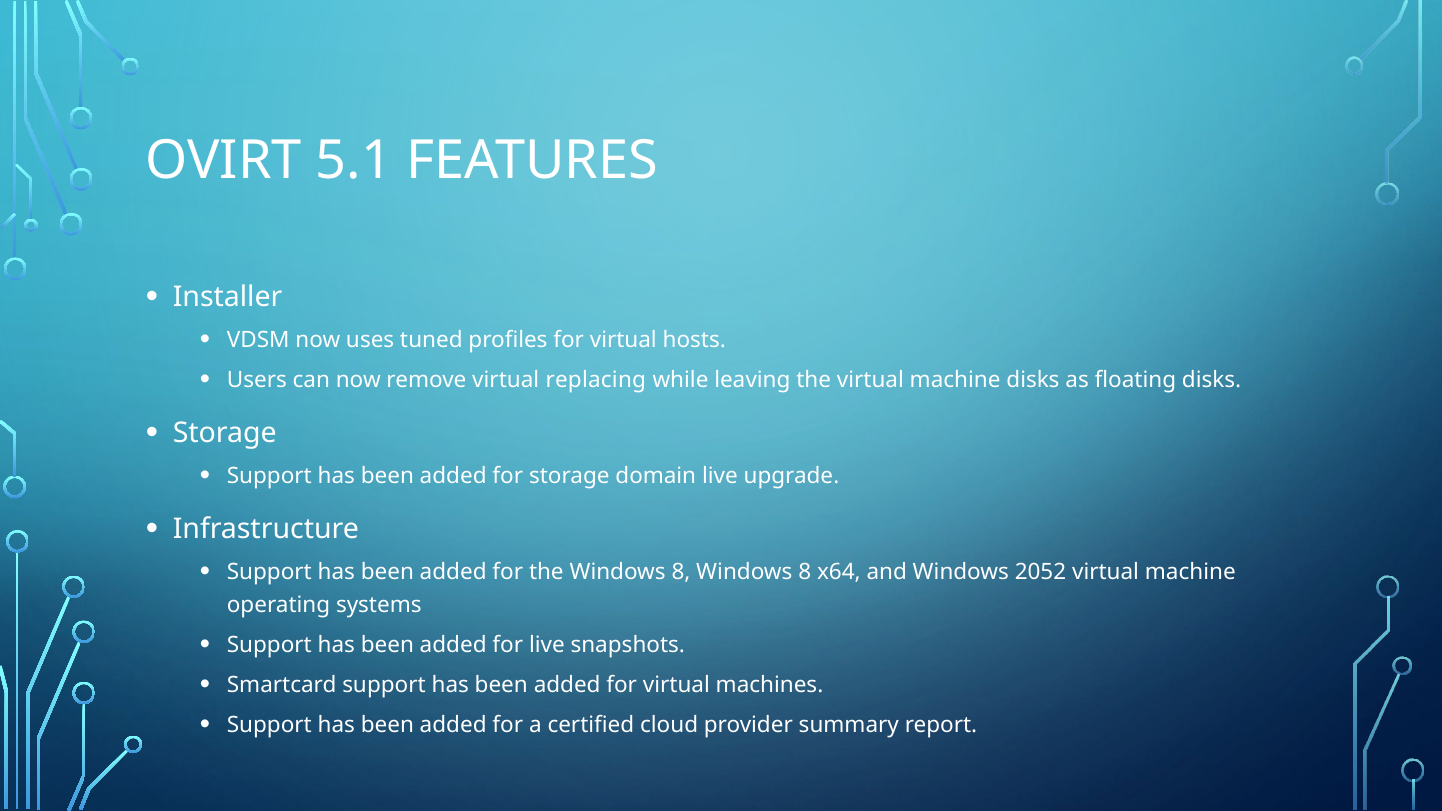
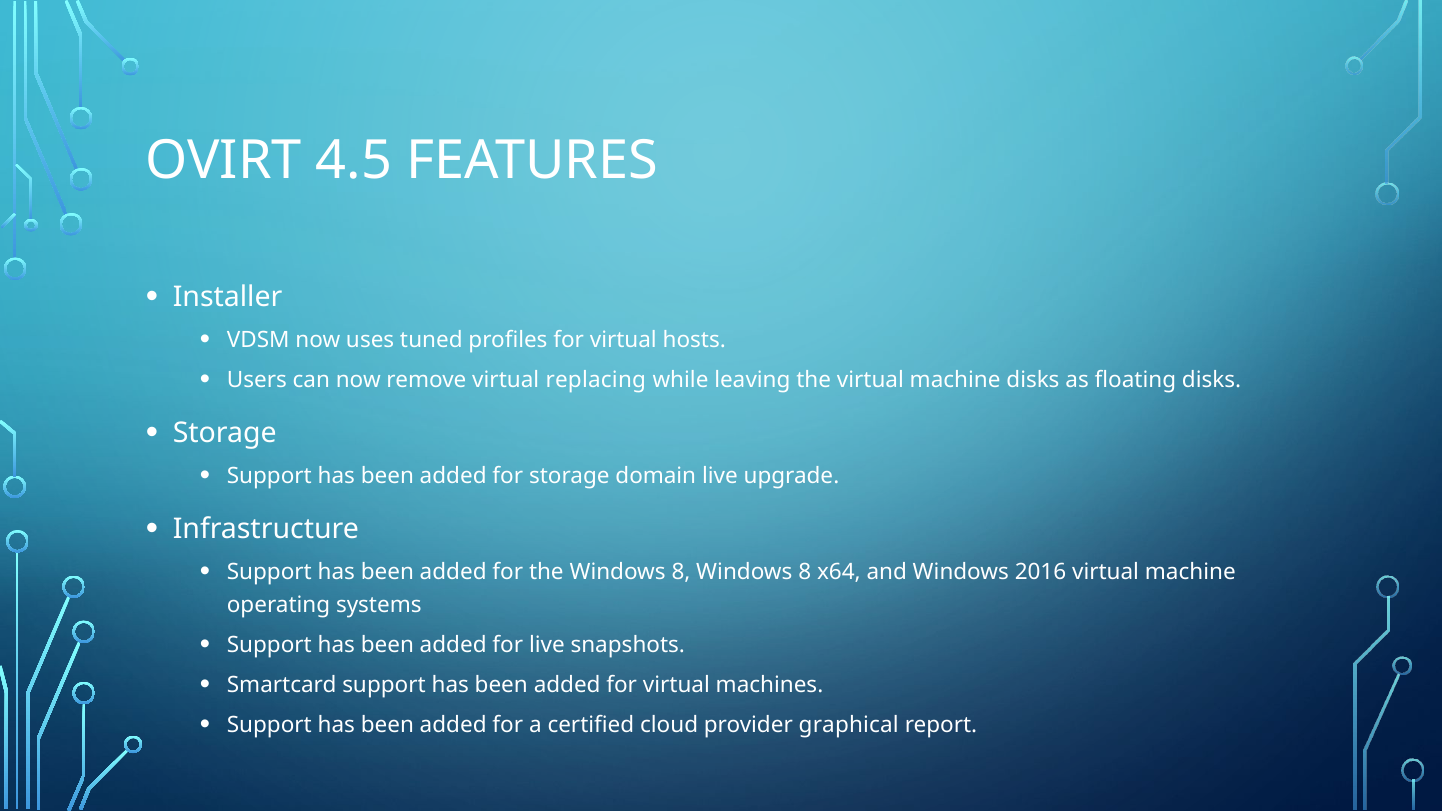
5.1: 5.1 -> 4.5
2052: 2052 -> 2016
summary: summary -> graphical
